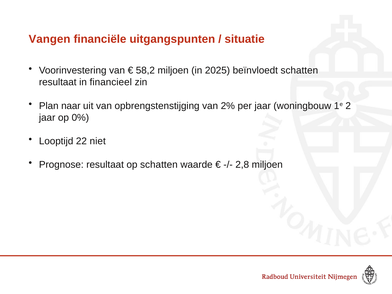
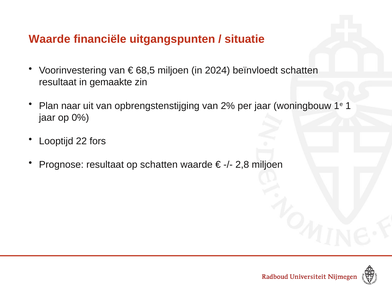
Vangen at (50, 39): Vangen -> Waarde
58,2: 58,2 -> 68,5
2025: 2025 -> 2024
financieel: financieel -> gemaakte
2: 2 -> 1
niet: niet -> fors
